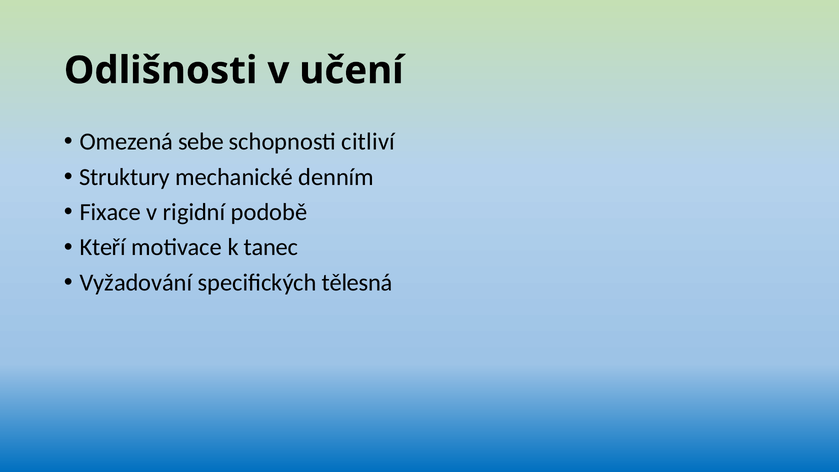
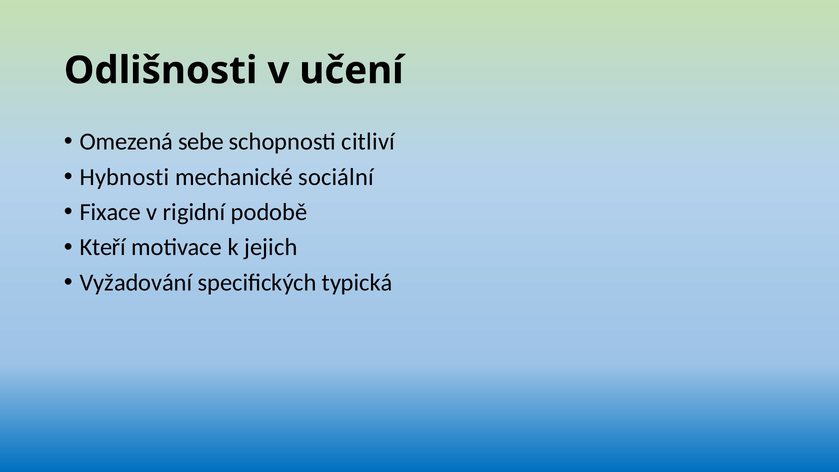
Struktury: Struktury -> Hybnosti
denním: denním -> sociální
tanec: tanec -> jejich
tělesná: tělesná -> typická
